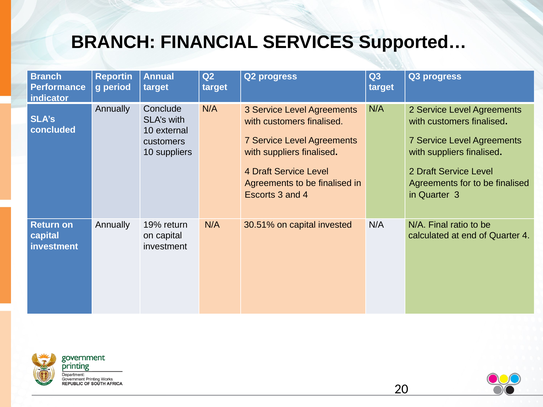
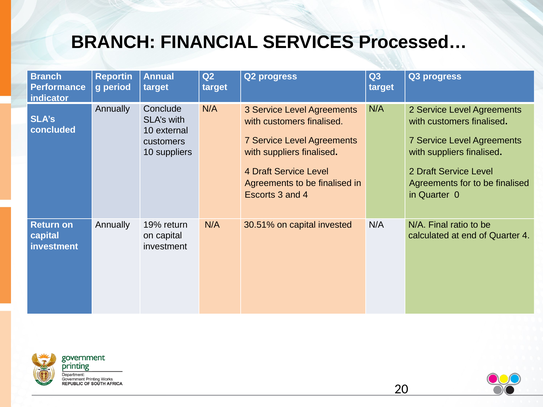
Supported…: Supported… -> Processed…
Quarter 3: 3 -> 0
